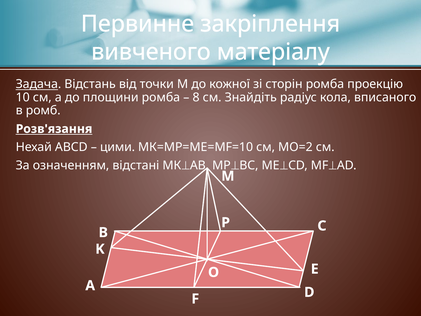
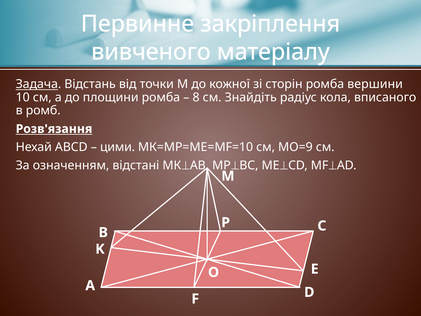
проекцію: проекцію -> вершини
МО=2: МО=2 -> МО=9
